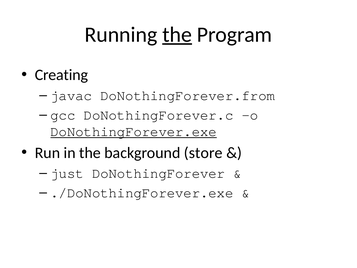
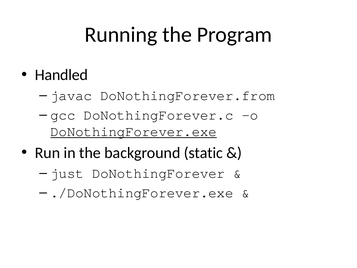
the at (177, 35) underline: present -> none
Creating: Creating -> Handled
store: store -> static
